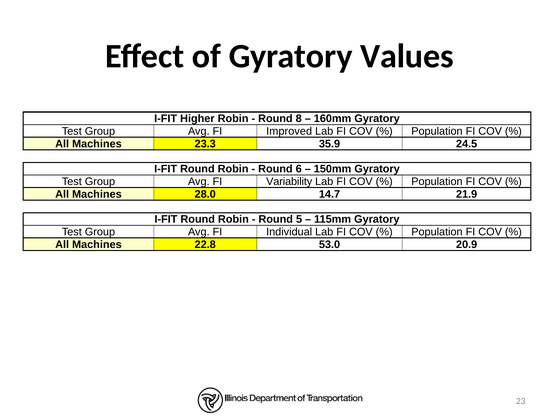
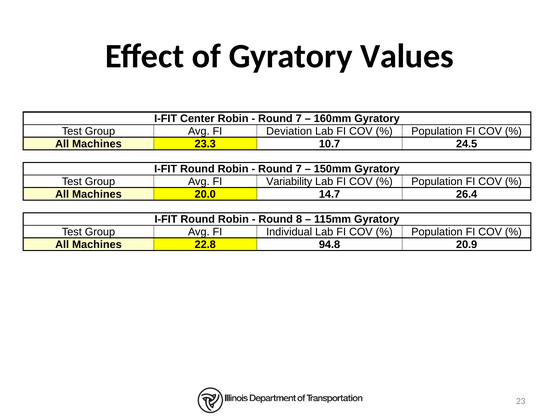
Higher: Higher -> Center
8 at (299, 118): 8 -> 7
Improved: Improved -> Deviation
35.9: 35.9 -> 10.7
6 at (299, 169): 6 -> 7
28.0: 28.0 -> 20.0
21.9: 21.9 -> 26.4
5: 5 -> 8
53.0: 53.0 -> 94.8
